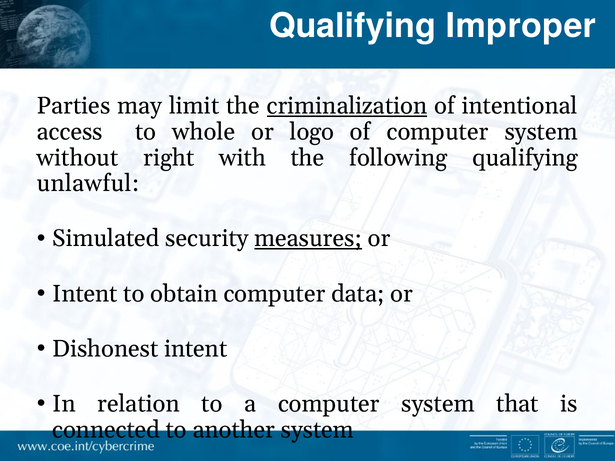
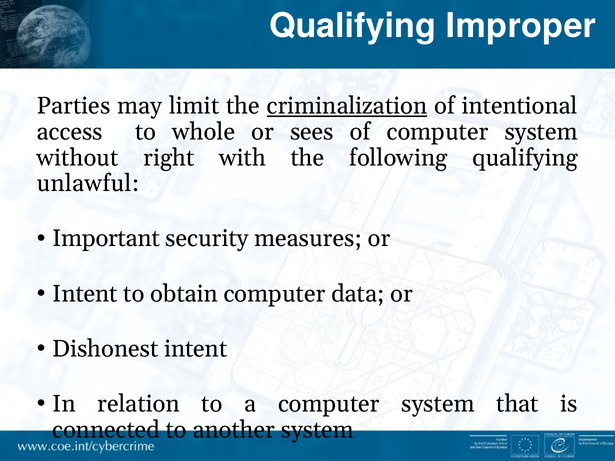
logo: logo -> sees
Simulated: Simulated -> Important
measures underline: present -> none
